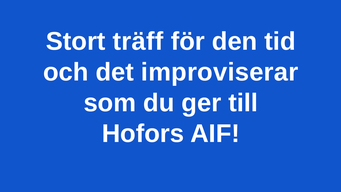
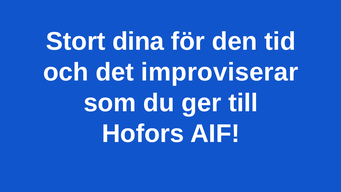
träff: träff -> dina
